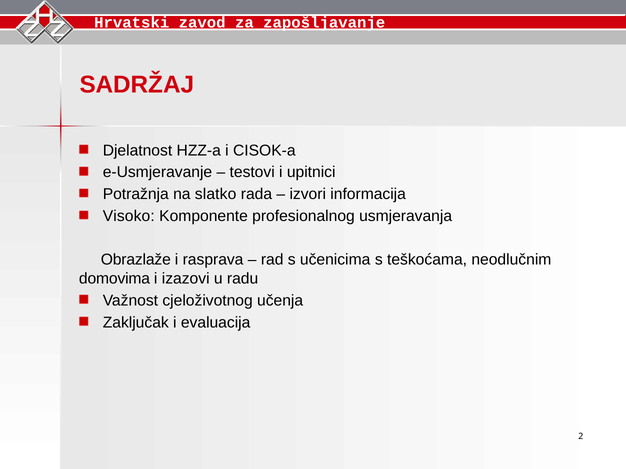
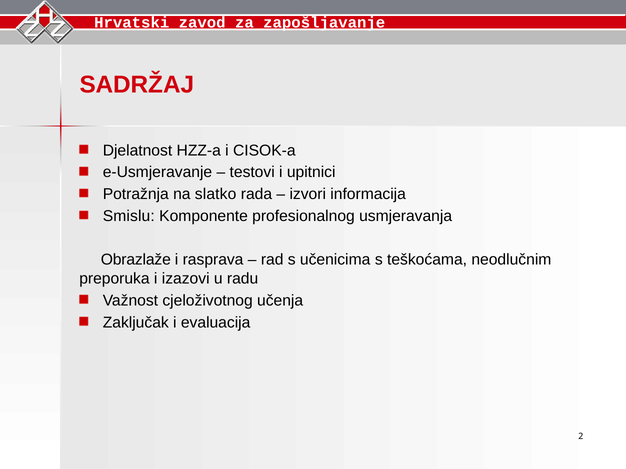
Visoko: Visoko -> Smislu
domovima: domovima -> preporuka
